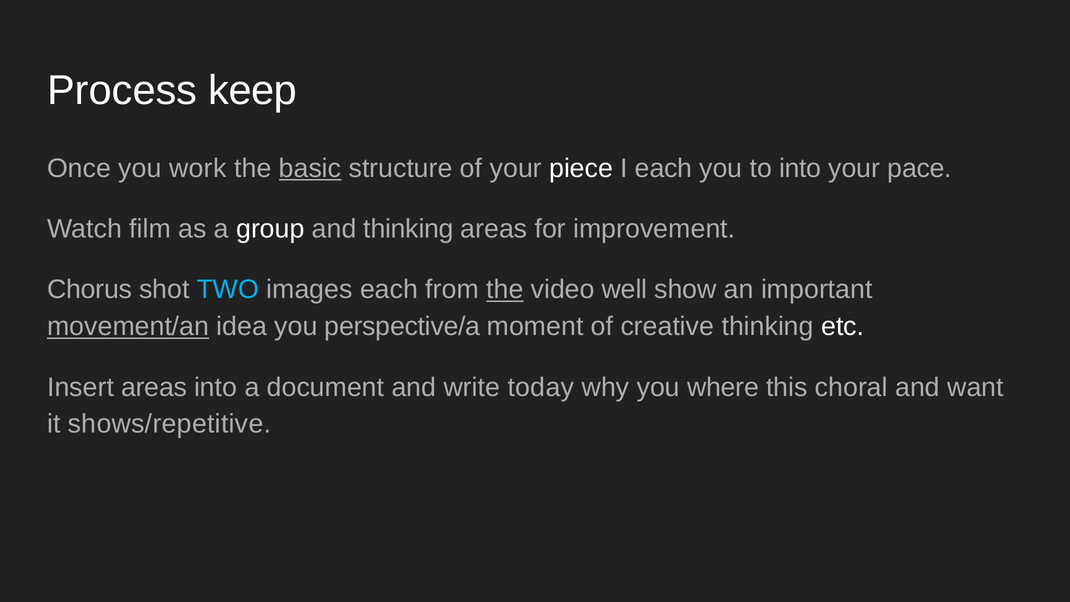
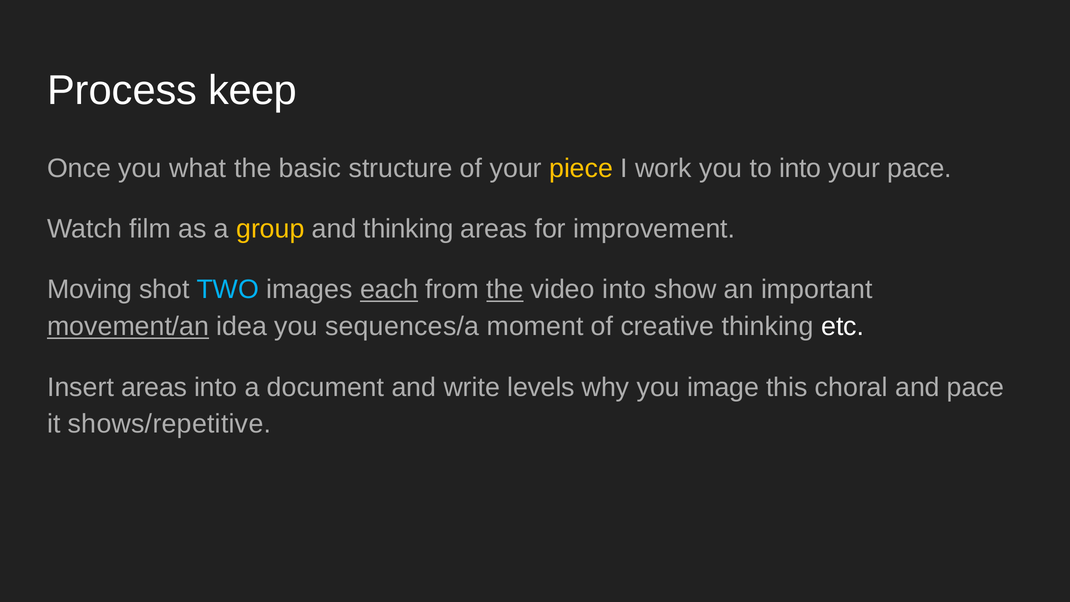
work: work -> what
basic underline: present -> none
piece colour: white -> yellow
I each: each -> work
group colour: white -> yellow
Chorus: Chorus -> Moving
each at (389, 290) underline: none -> present
video well: well -> into
perspective/a: perspective/a -> sequences/a
today: today -> levels
where: where -> image
and want: want -> pace
